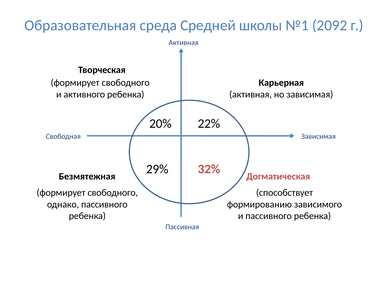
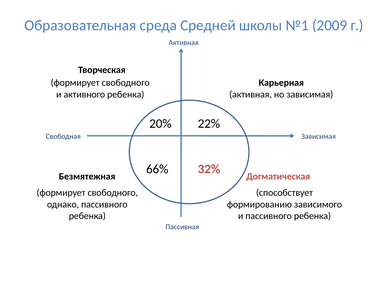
2092: 2092 -> 2009
29%: 29% -> 66%
